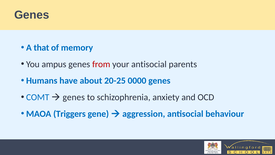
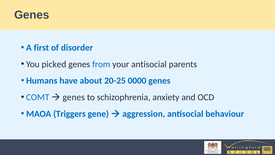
that: that -> first
memory: memory -> disorder
ampus: ampus -> picked
from colour: red -> blue
